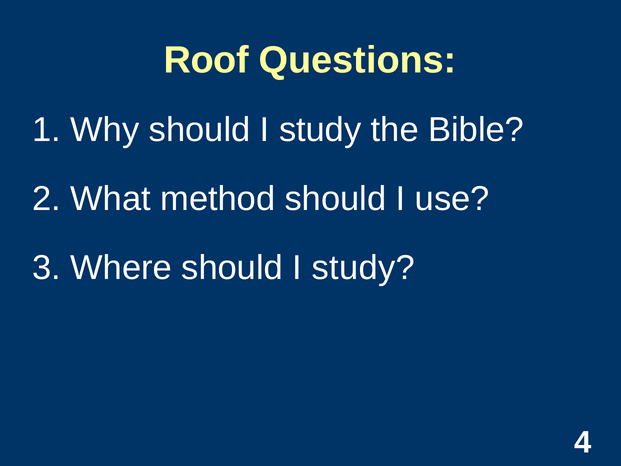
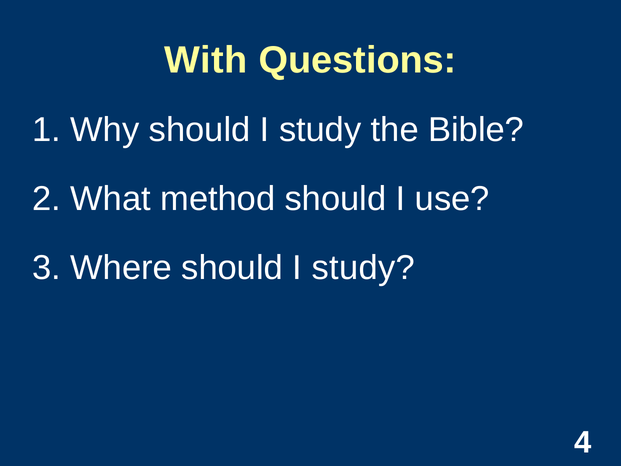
Roof: Roof -> With
